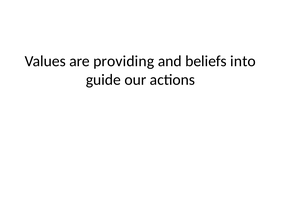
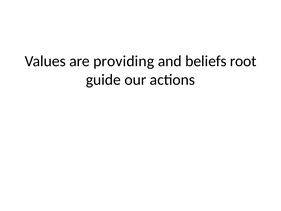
into: into -> root
